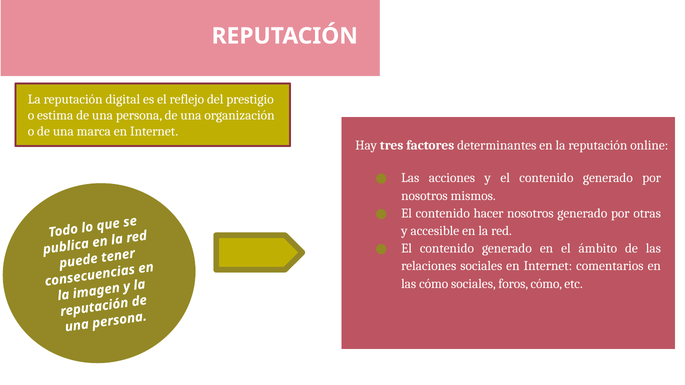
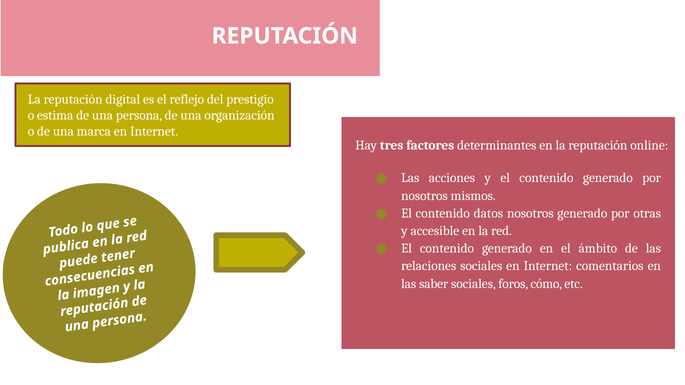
hacer: hacer -> datos
las cómo: cómo -> saber
